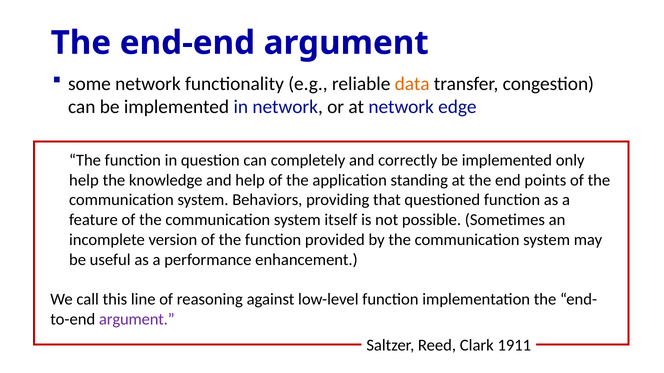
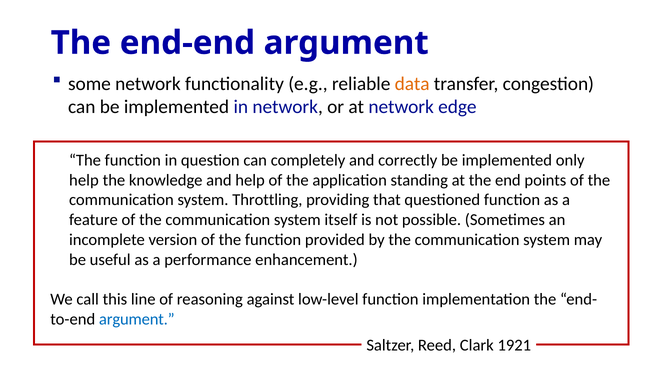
Behaviors: Behaviors -> Throttling
argument at (137, 320) colour: purple -> blue
1911: 1911 -> 1921
